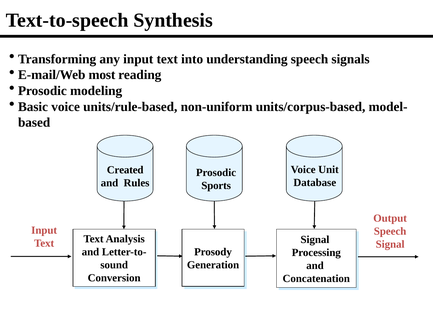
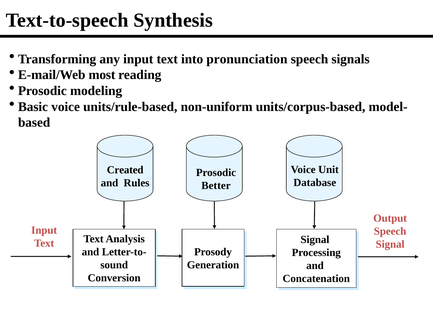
understanding: understanding -> pronunciation
Sports: Sports -> Better
